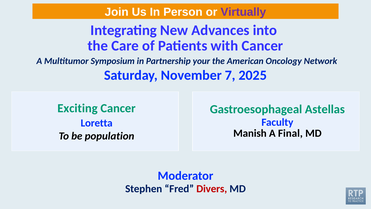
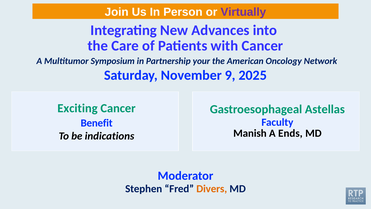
7: 7 -> 9
Loretta: Loretta -> Benefit
Final: Final -> Ends
population: population -> indications
Divers colour: red -> orange
